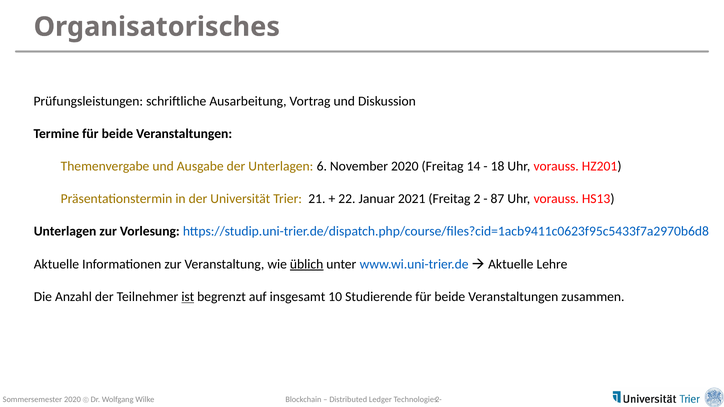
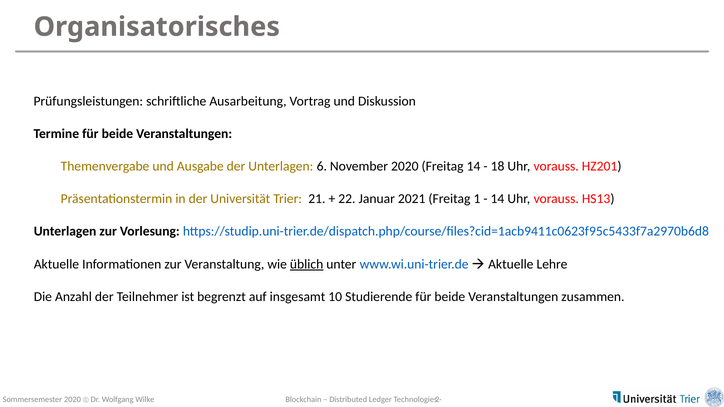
Freitag 2: 2 -> 1
87 at (497, 199): 87 -> 14
ist underline: present -> none
